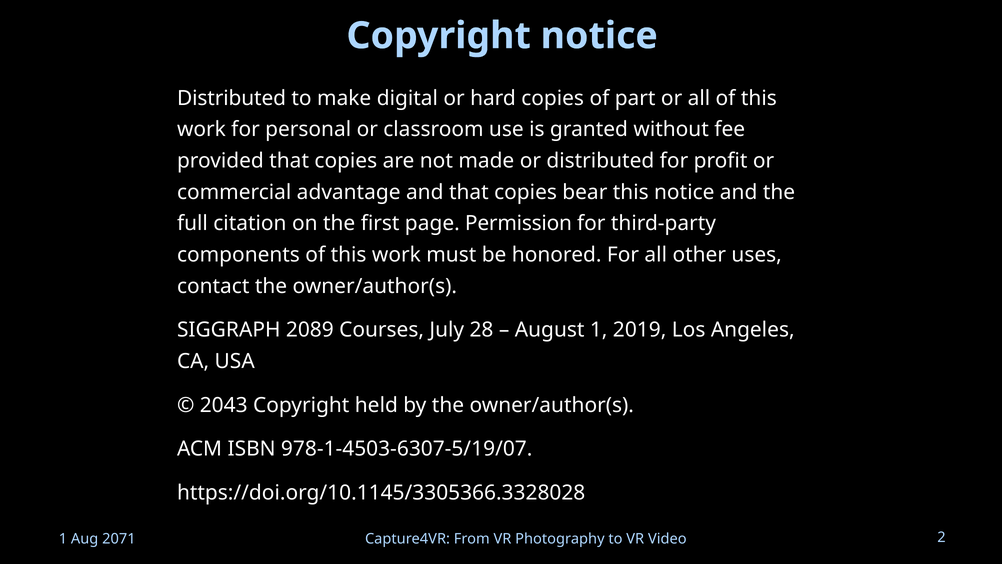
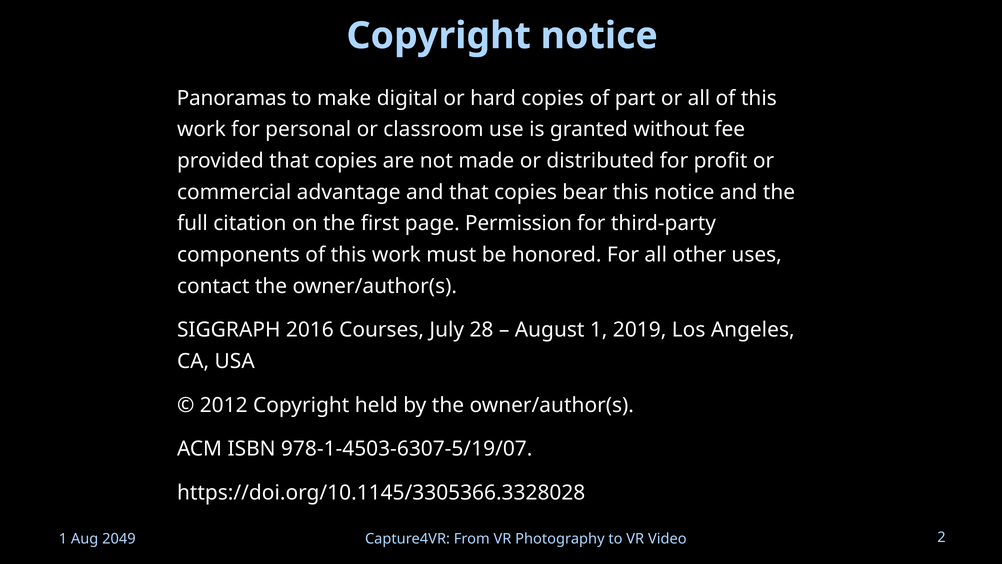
Distributed at (232, 98): Distributed -> Panoramas
2089: 2089 -> 2016
2043: 2043 -> 2012
2071: 2071 -> 2049
